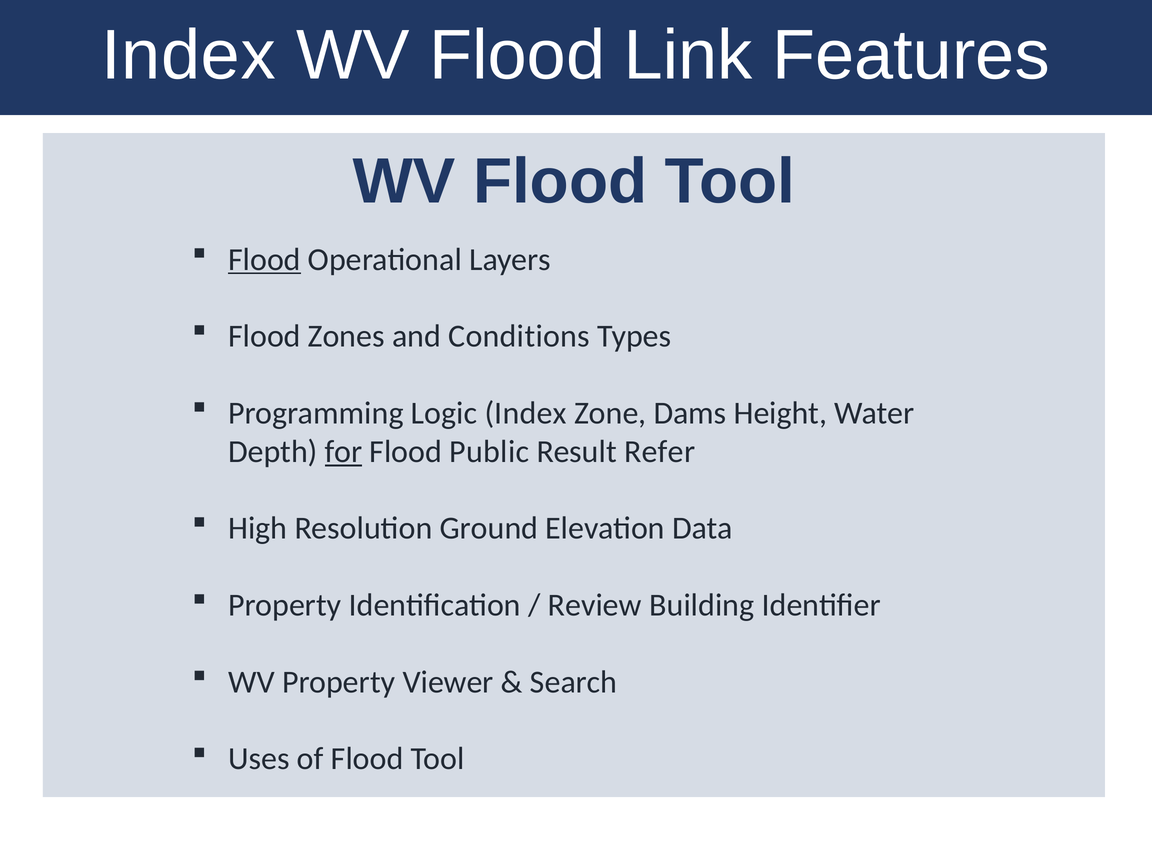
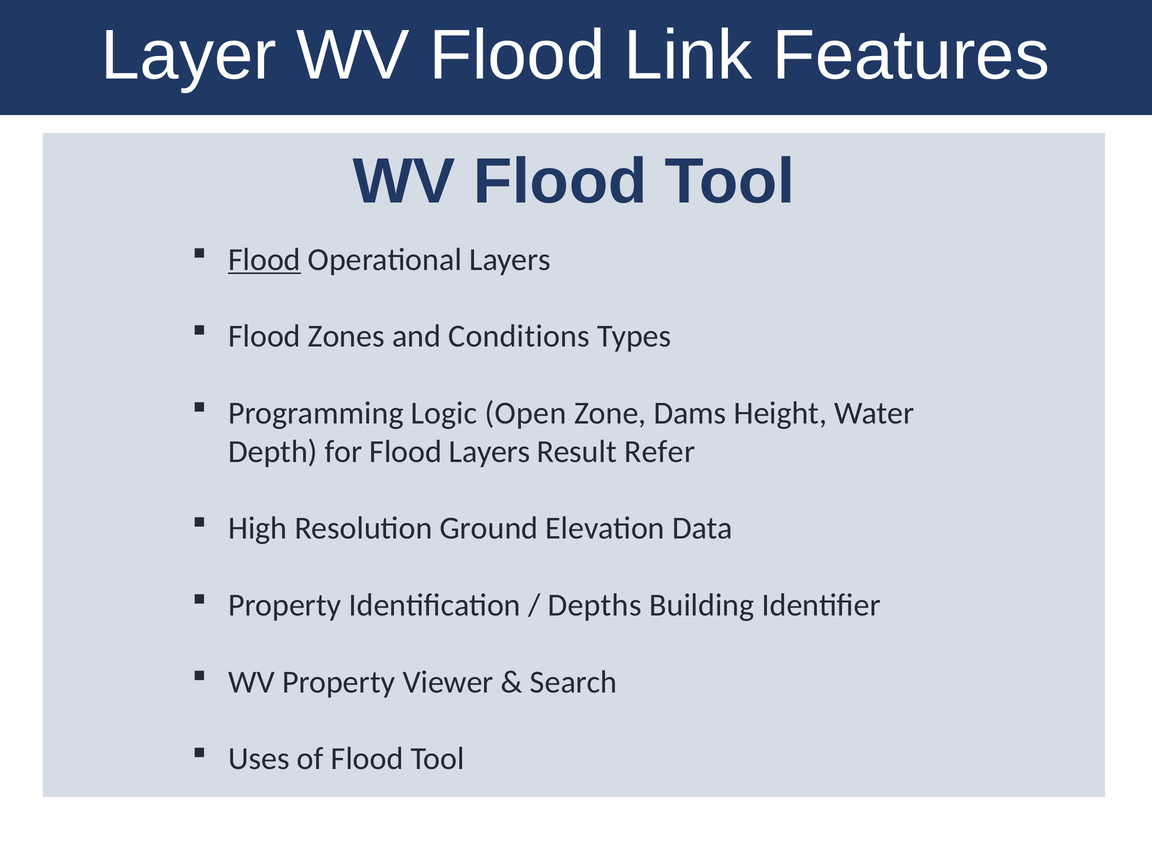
Index at (188, 56): Index -> Layer
Logic Index: Index -> Open
for underline: present -> none
Flood Public: Public -> Layers
Review: Review -> Depths
